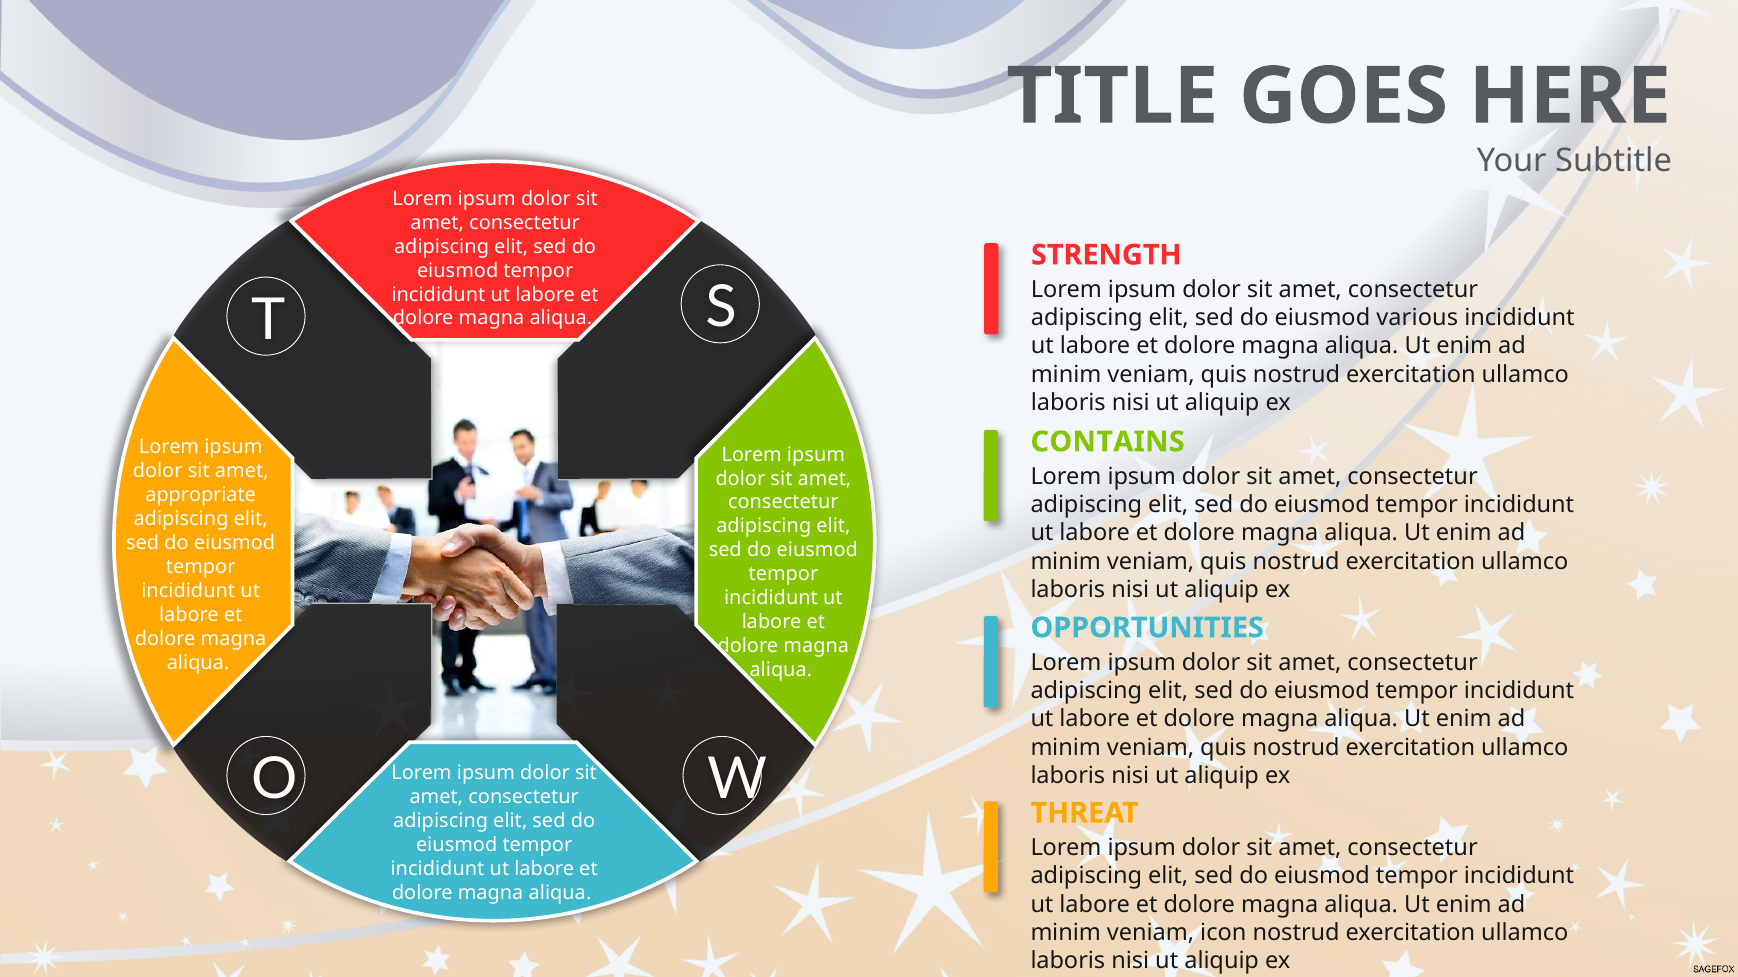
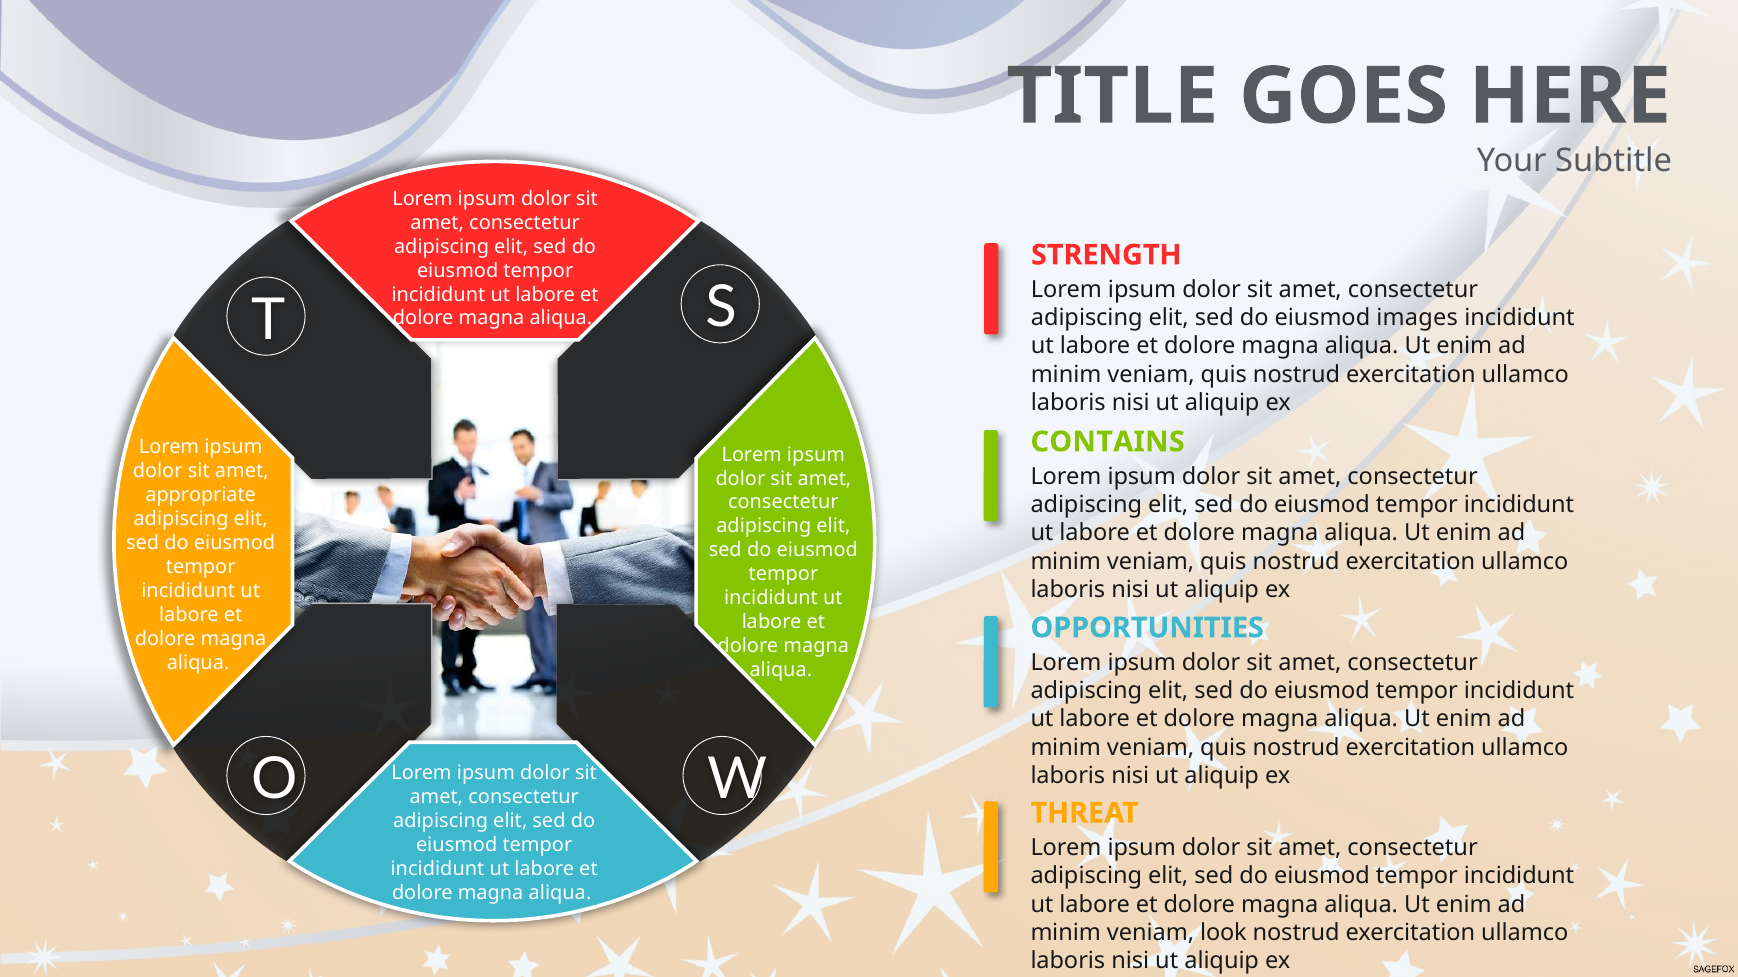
various: various -> images
icon: icon -> look
